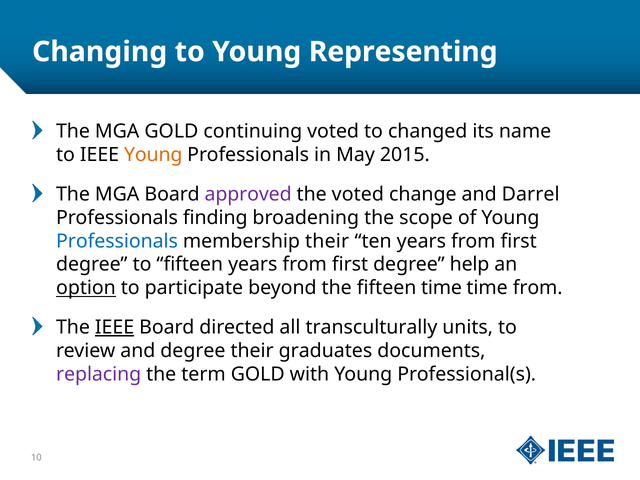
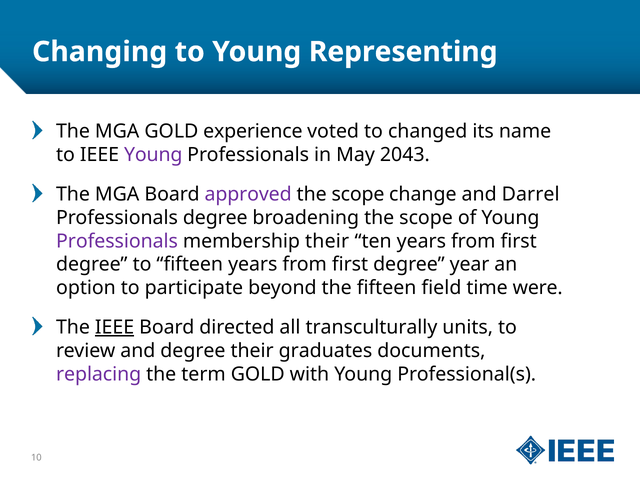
continuing: continuing -> experience
Young at (153, 155) colour: orange -> purple
2015: 2015 -> 2043
voted at (358, 194): voted -> scope
Professionals finding: finding -> degree
Professionals at (117, 241) colour: blue -> purple
help: help -> year
option underline: present -> none
fifteen time: time -> field
time from: from -> were
